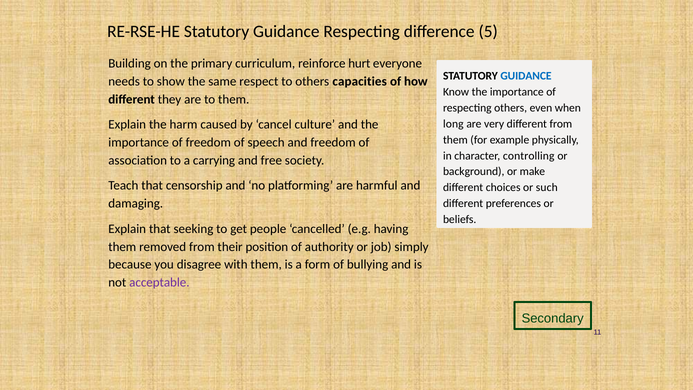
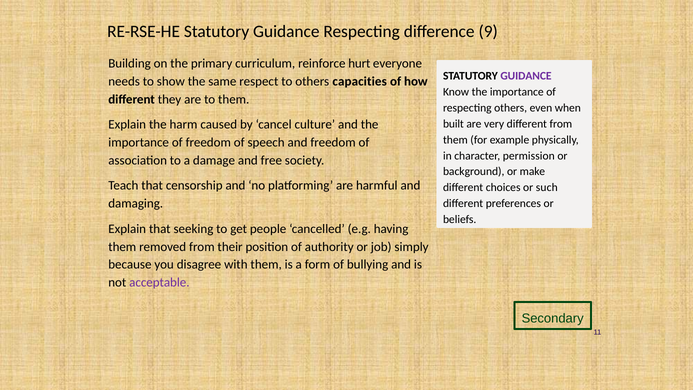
5: 5 -> 9
GUIDANCE at (526, 76) colour: blue -> purple
long: long -> built
controlling: controlling -> permission
carrying: carrying -> damage
